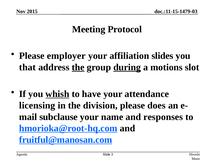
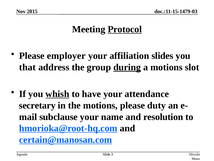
Protocol underline: none -> present
the at (78, 67) underline: present -> none
licensing: licensing -> secretary
the division: division -> motions
does: does -> duty
responses: responses -> resolution
fruitful@manosan.com: fruitful@manosan.com -> certain@manosan.com
